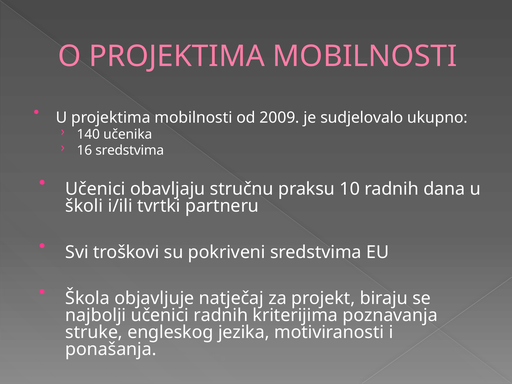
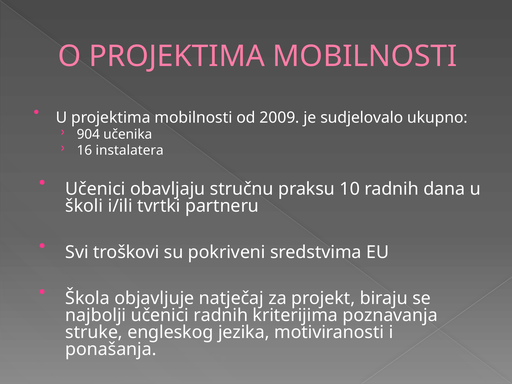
140: 140 -> 904
16 sredstvima: sredstvima -> instalatera
